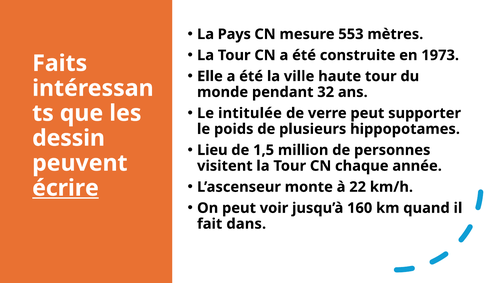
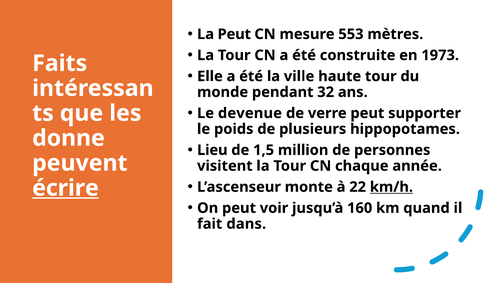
La Pays: Pays -> Peut
intitulée: intitulée -> devenue
dessin: dessin -> donne
km/h underline: none -> present
